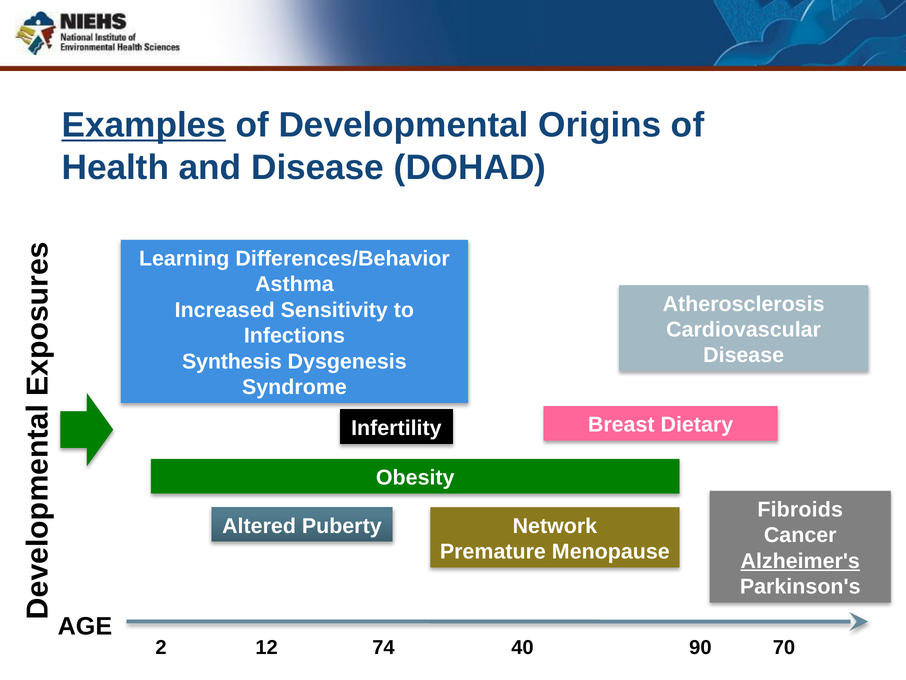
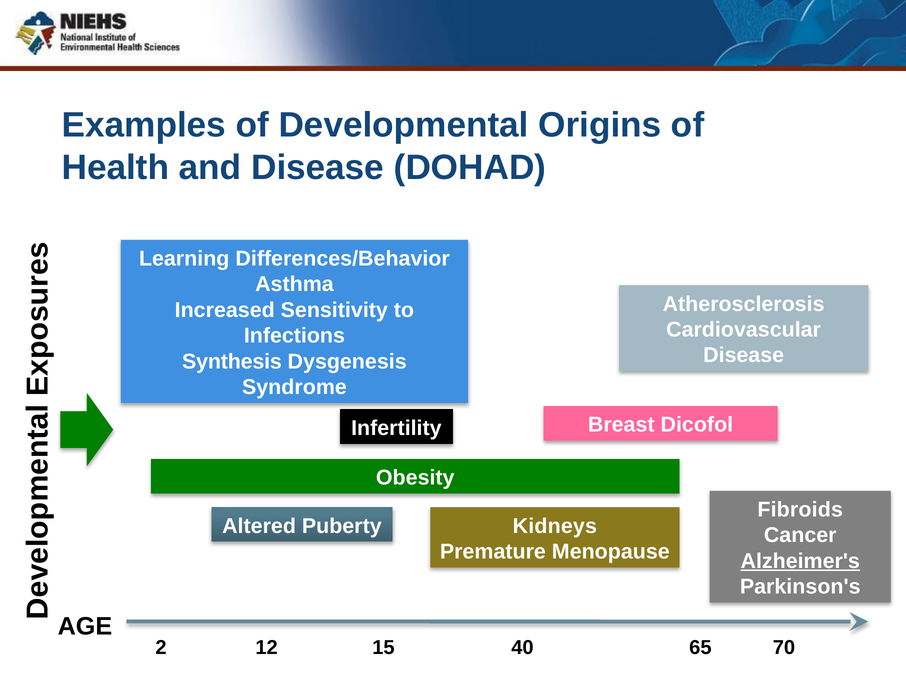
Examples underline: present -> none
Dietary: Dietary -> Dicofol
Network: Network -> Kidneys
74: 74 -> 15
90: 90 -> 65
